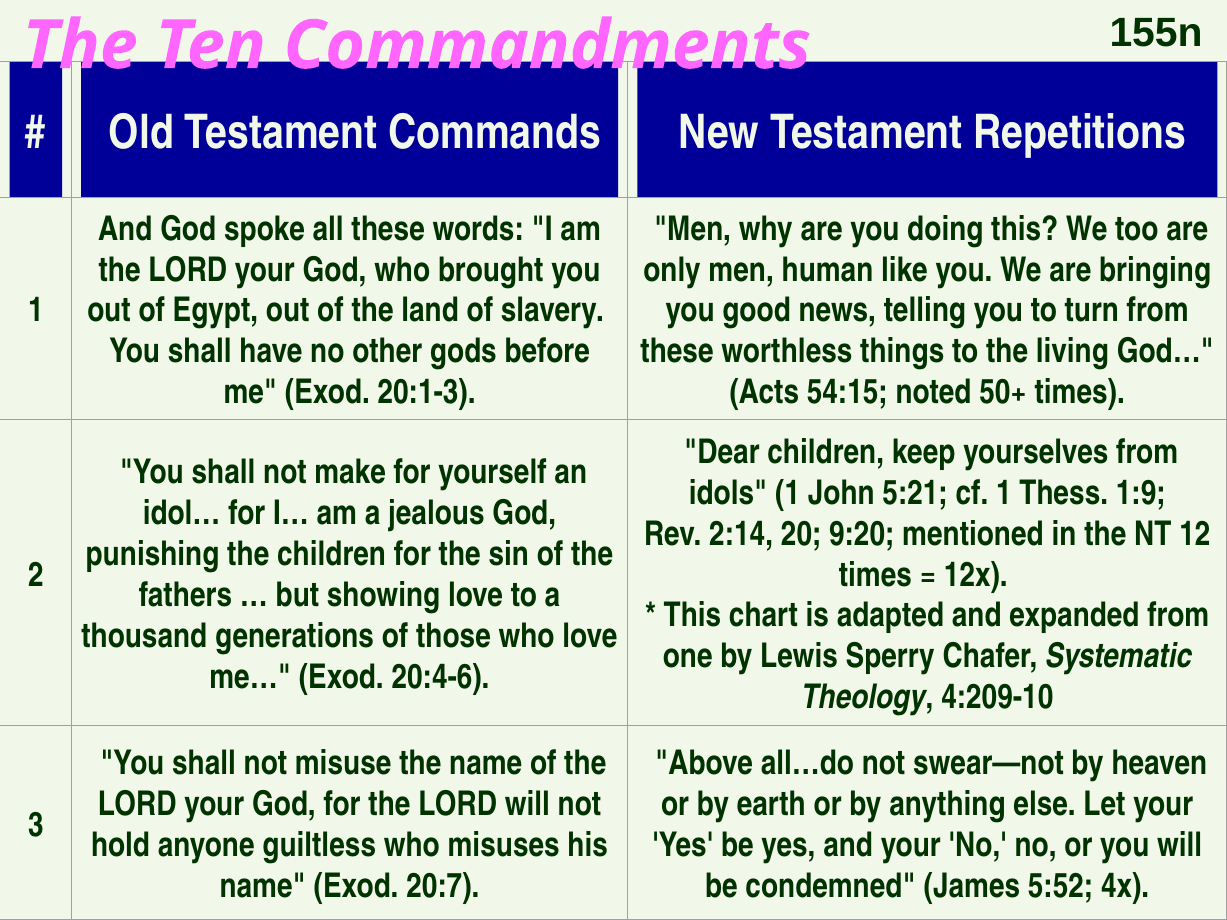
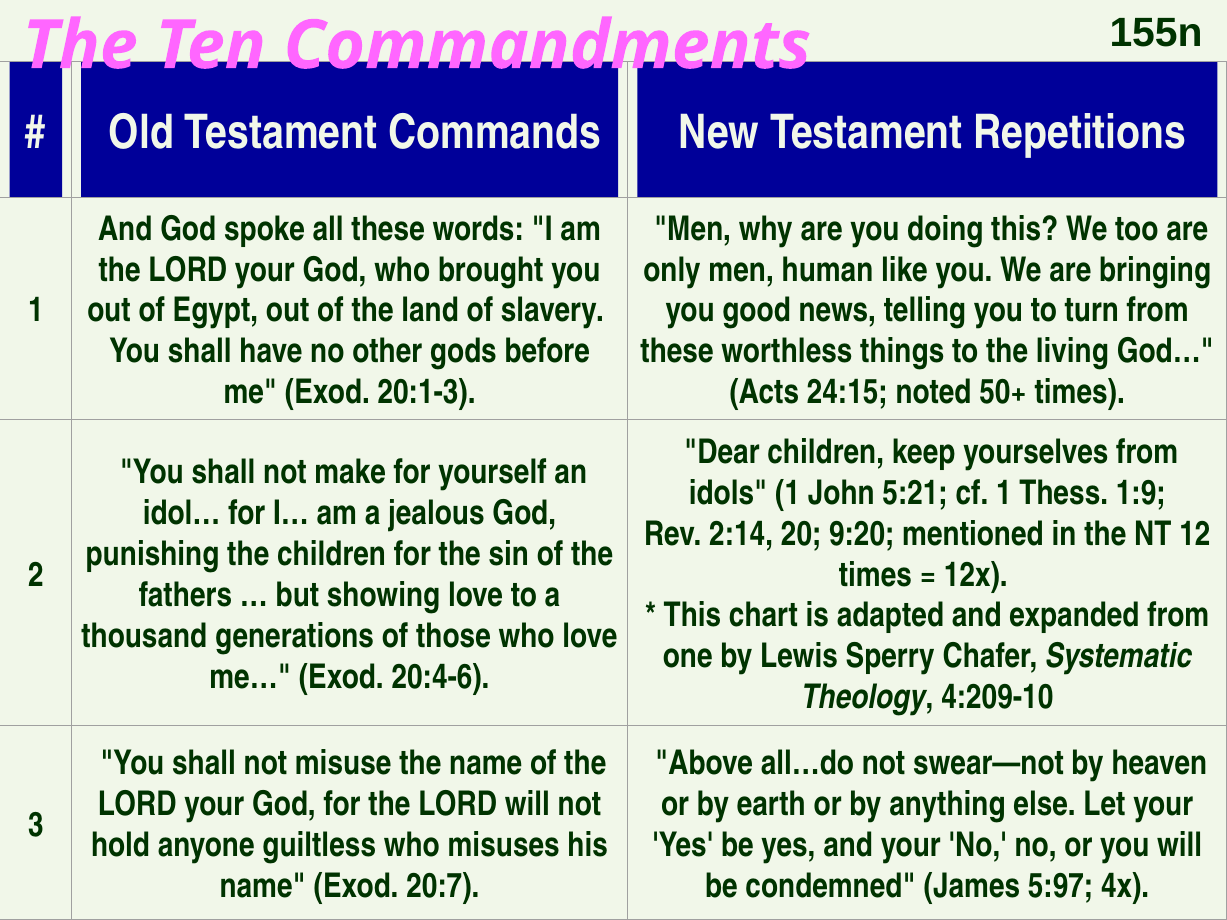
54:15: 54:15 -> 24:15
5:52: 5:52 -> 5:97
